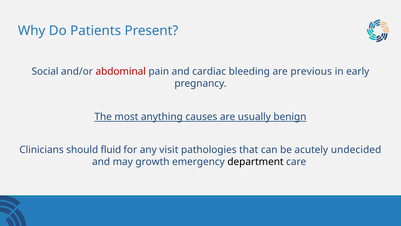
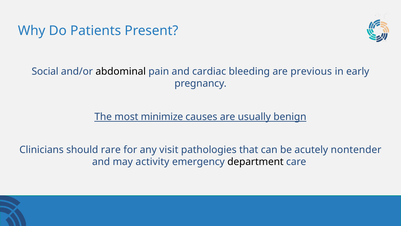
abdominal colour: red -> black
anything: anything -> minimize
fluid: fluid -> rare
undecided: undecided -> nontender
growth: growth -> activity
